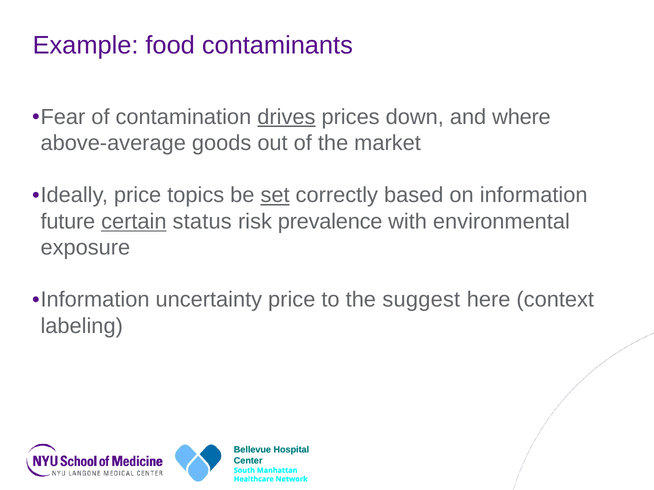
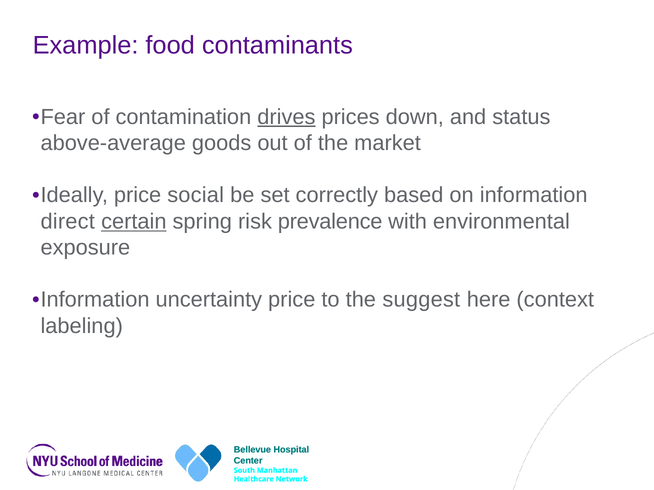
where: where -> status
topics: topics -> social
set underline: present -> none
future: future -> direct
status: status -> spring
